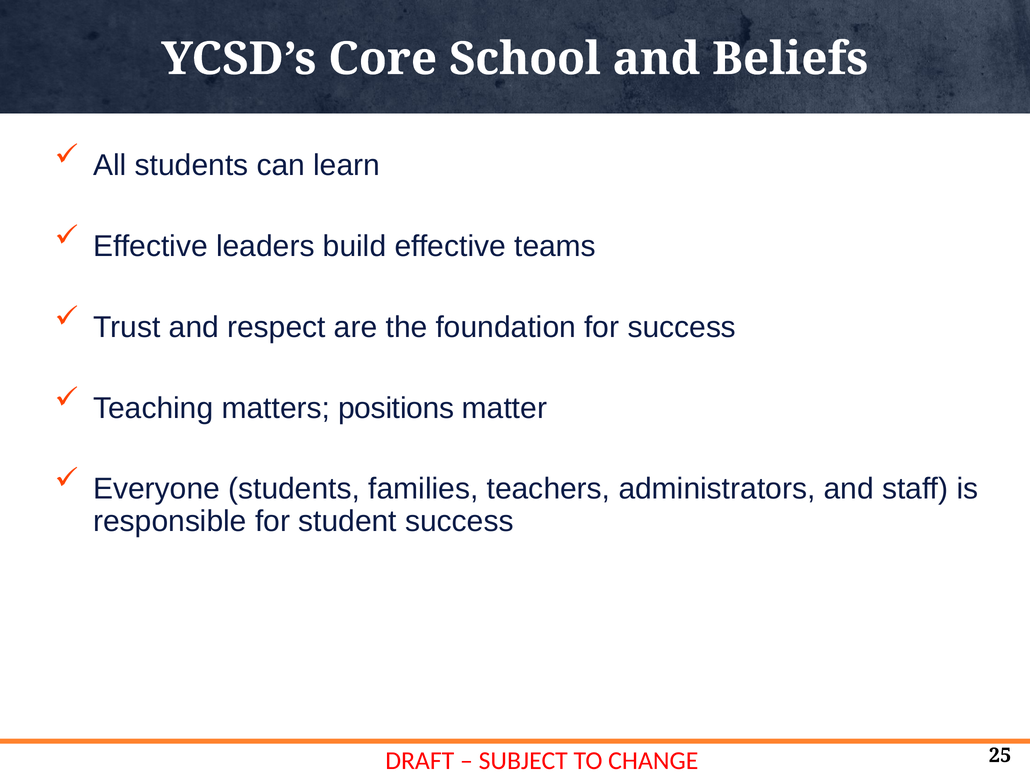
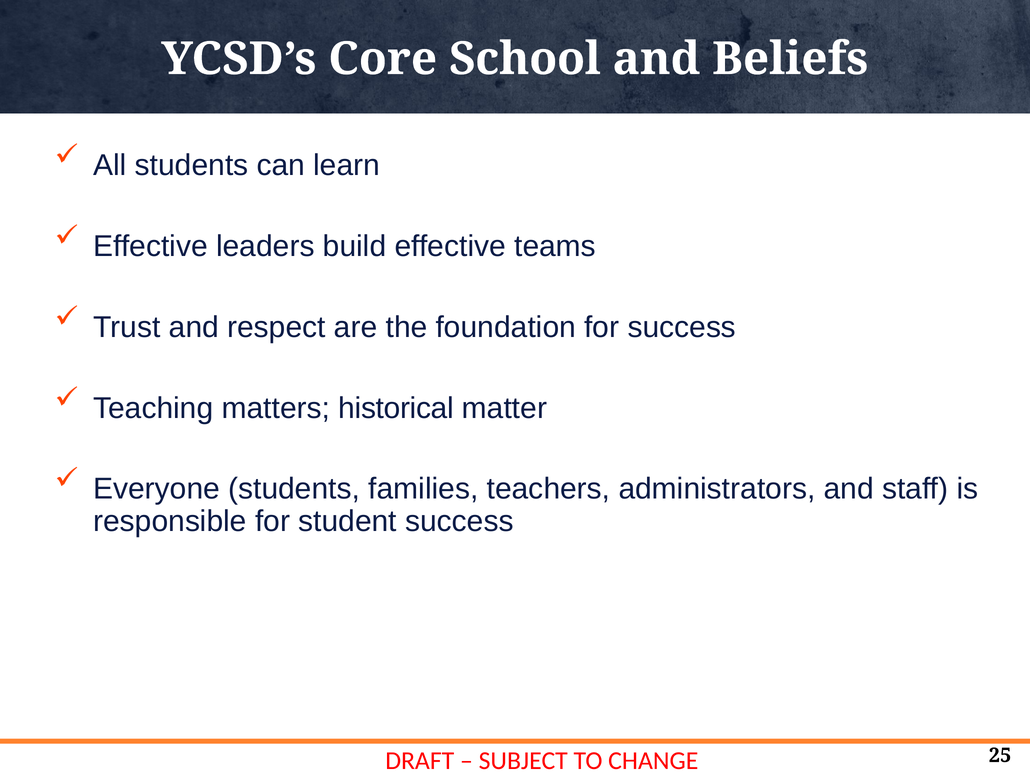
positions: positions -> historical
